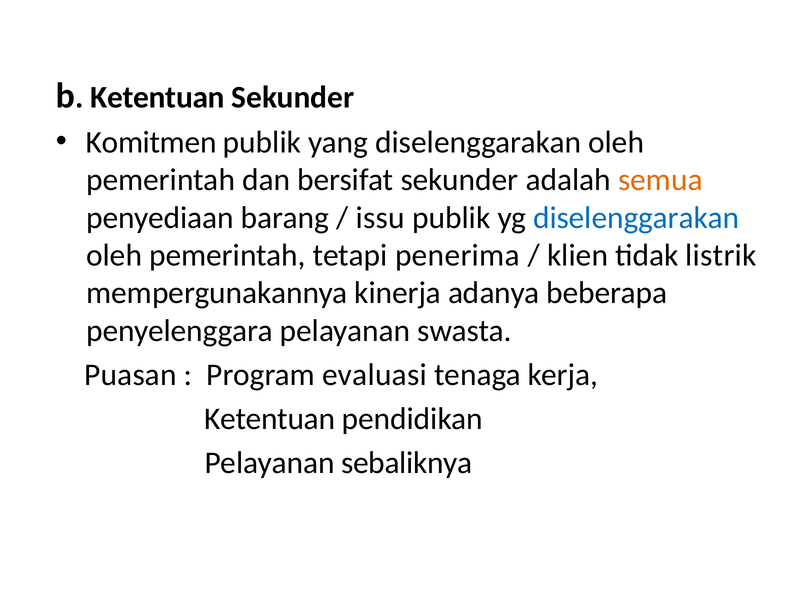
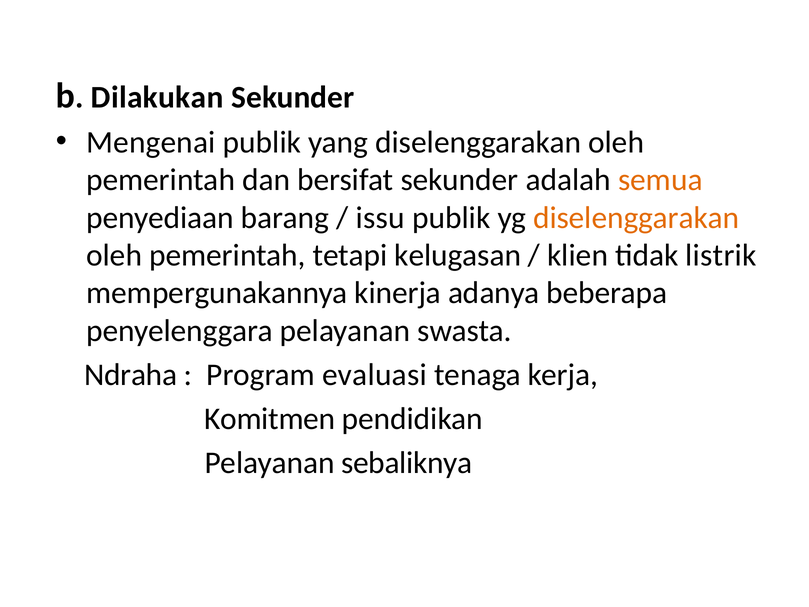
Ketentuan at (158, 97): Ketentuan -> Dilakukan
Komitmen: Komitmen -> Mengenai
diselenggarakan at (636, 218) colour: blue -> orange
penerima: penerima -> kelugasan
Puasan: Puasan -> Ndraha
Ketentuan at (270, 419): Ketentuan -> Komitmen
